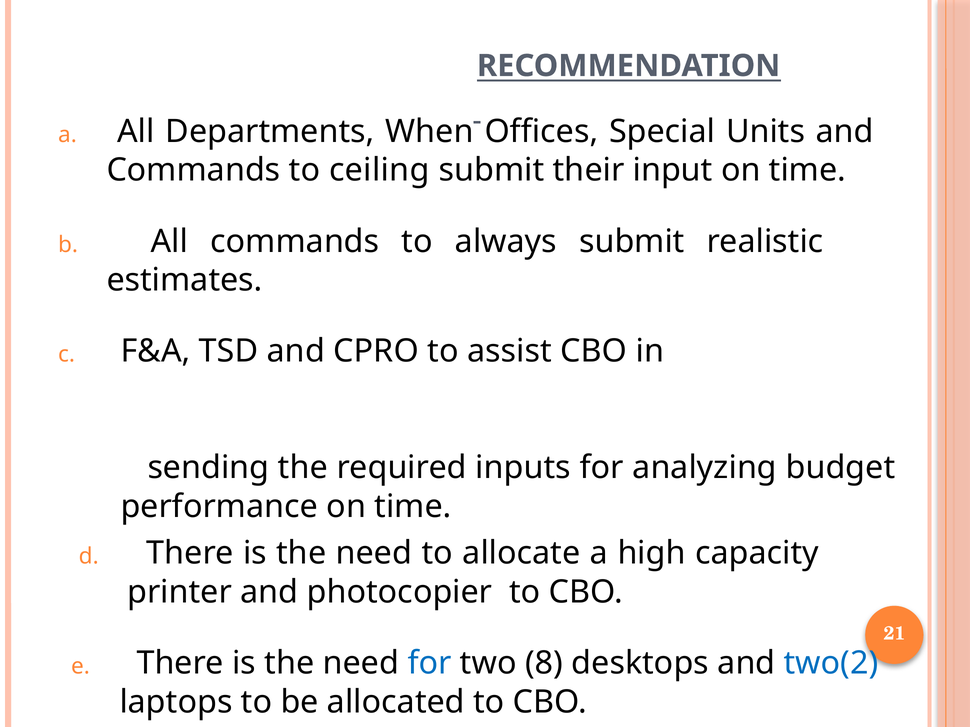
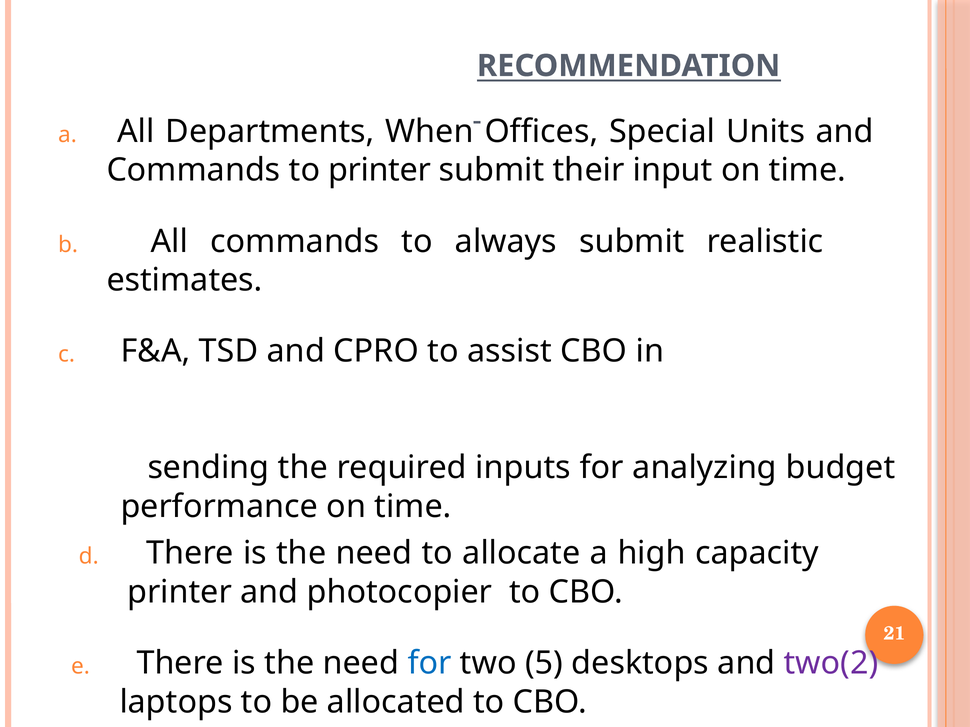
to ceiling: ceiling -> printer
8: 8 -> 5
two(2 colour: blue -> purple
